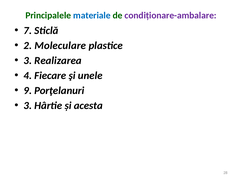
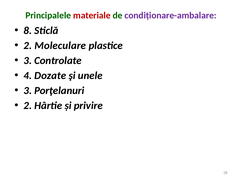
materiale colour: blue -> red
7: 7 -> 8
Realizarea: Realizarea -> Controlate
Fiecare: Fiecare -> Dozate
9 at (28, 91): 9 -> 3
3 at (28, 106): 3 -> 2
acesta: acesta -> privire
